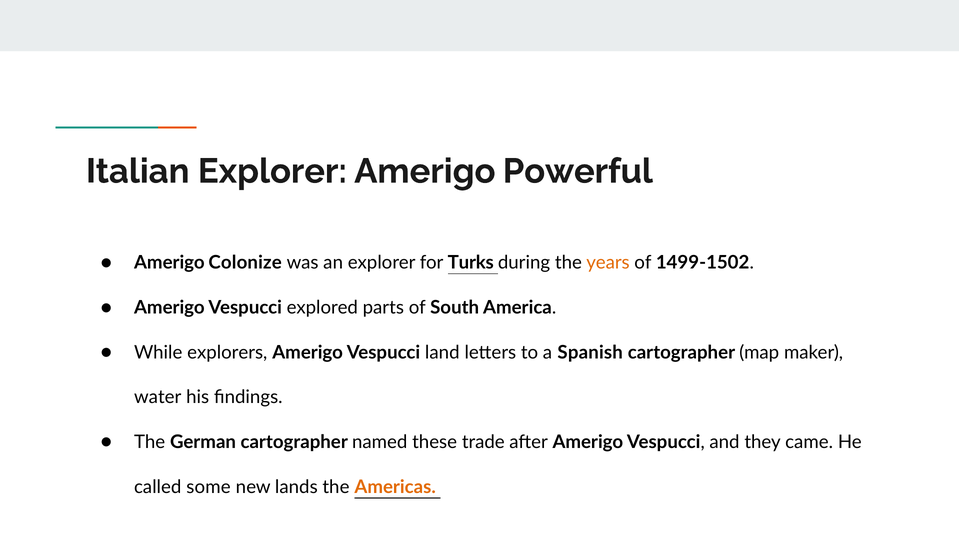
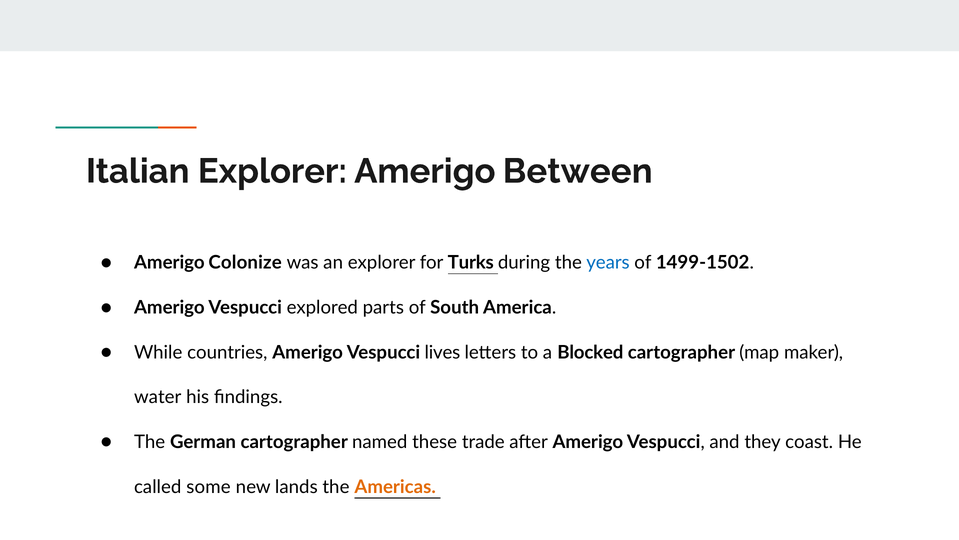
Powerful: Powerful -> Between
years colour: orange -> blue
explorers: explorers -> countries
land: land -> lives
Spanish: Spanish -> Blocked
came: came -> coast
